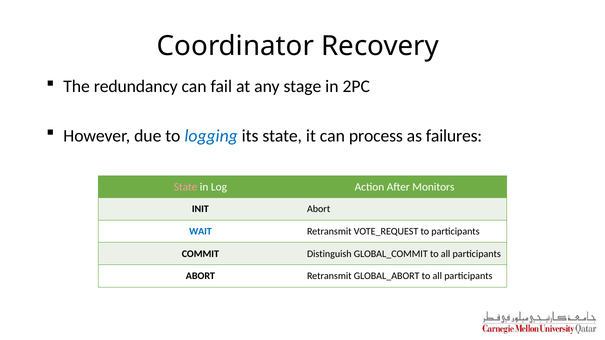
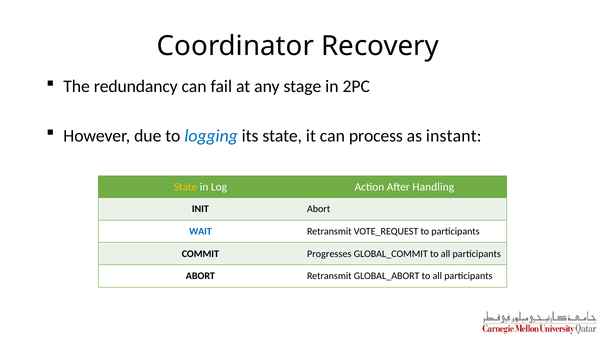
failures: failures -> instant
State at (186, 187) colour: pink -> yellow
Monitors: Monitors -> Handling
Distinguish: Distinguish -> Progresses
